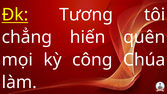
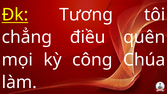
hiến: hiến -> điều
